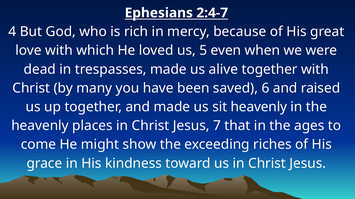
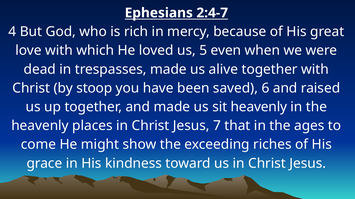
many: many -> stoop
